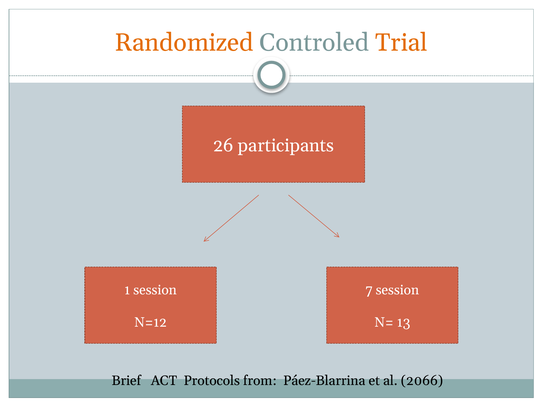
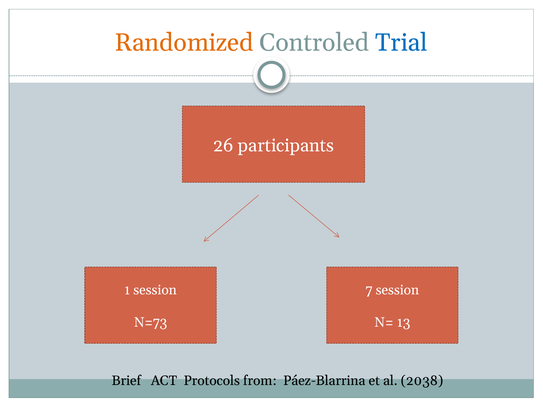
Trial colour: orange -> blue
N=12: N=12 -> N=73
2066: 2066 -> 2038
